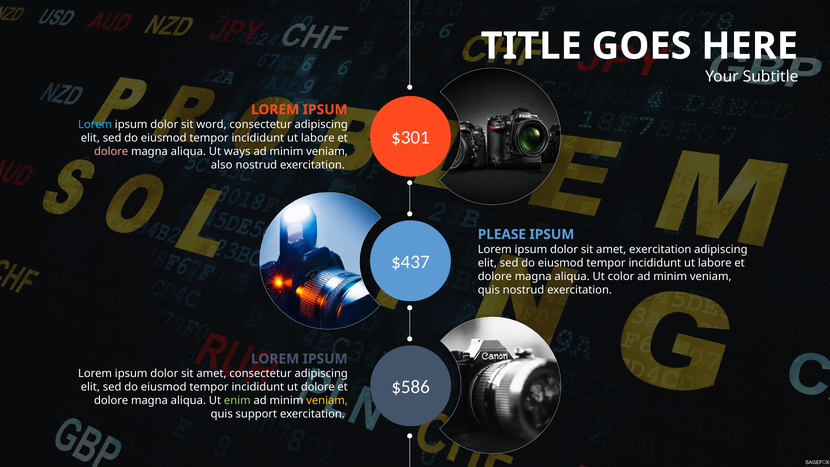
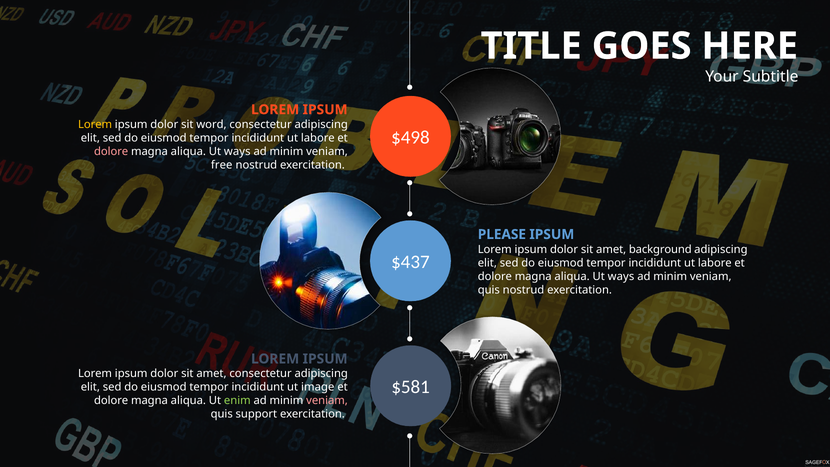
Lorem at (95, 125) colour: light blue -> yellow
$301: $301 -> $498
also: also -> free
amet exercitation: exercitation -> background
color at (621, 276): color -> ways
$586: $586 -> $581
ut dolore: dolore -> image
veniam at (327, 401) colour: yellow -> pink
